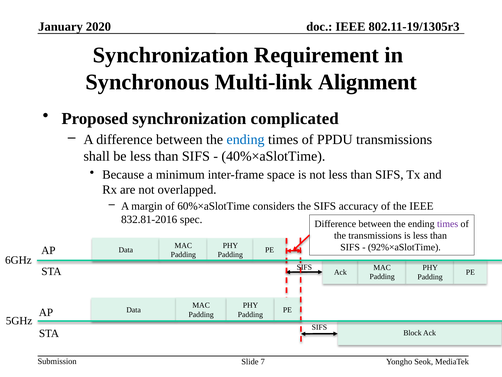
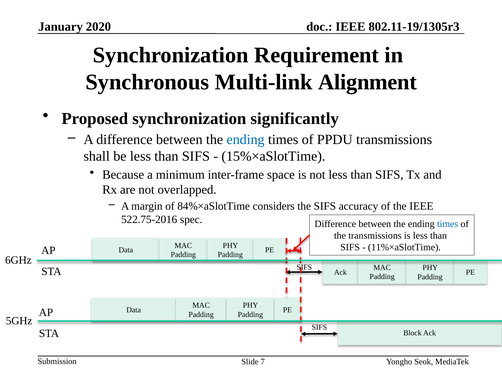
complicated: complicated -> significantly
40%×aSlotTime: 40%×aSlotTime -> 15%×aSlotTime
60%×aSlotTime: 60%×aSlotTime -> 84%×aSlotTime
832.81-2016: 832.81-2016 -> 522.75-2016
times at (448, 224) colour: purple -> blue
92%×aSlotTime: 92%×aSlotTime -> 11%×aSlotTime
